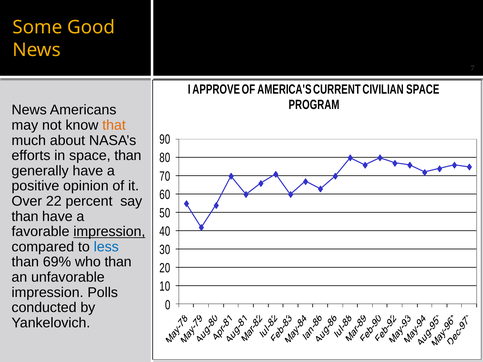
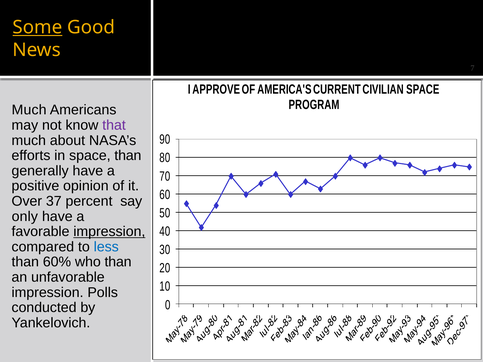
Some underline: none -> present
News at (29, 110): News -> Much
that colour: orange -> purple
22: 22 -> 37
than at (25, 217): than -> only
69%: 69% -> 60%
